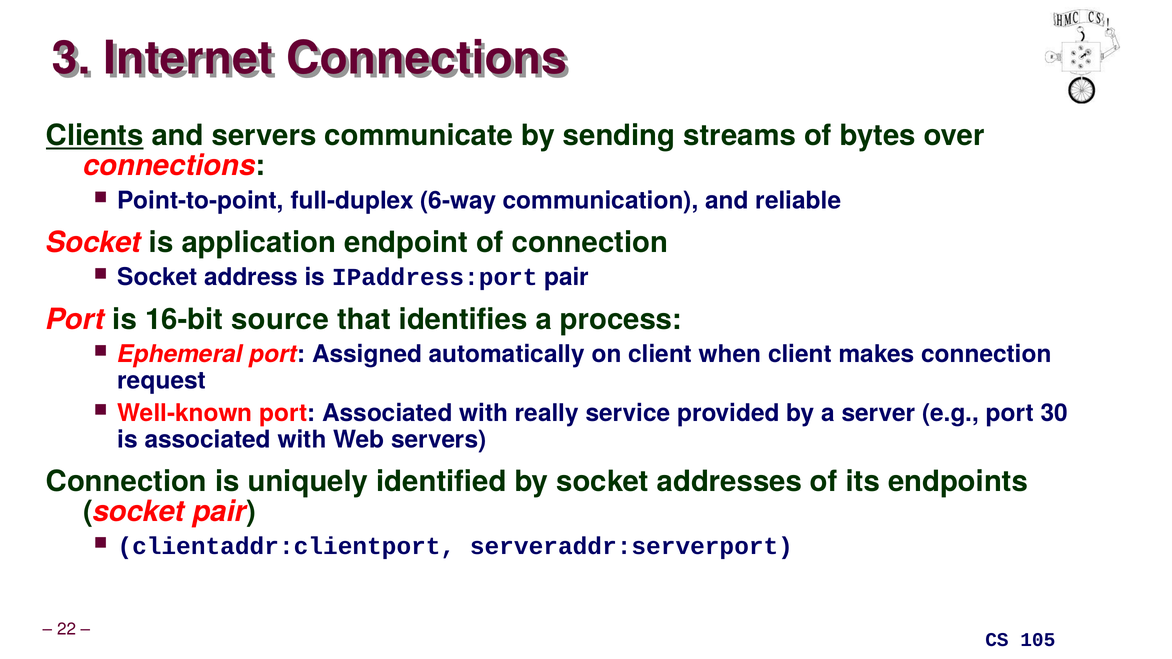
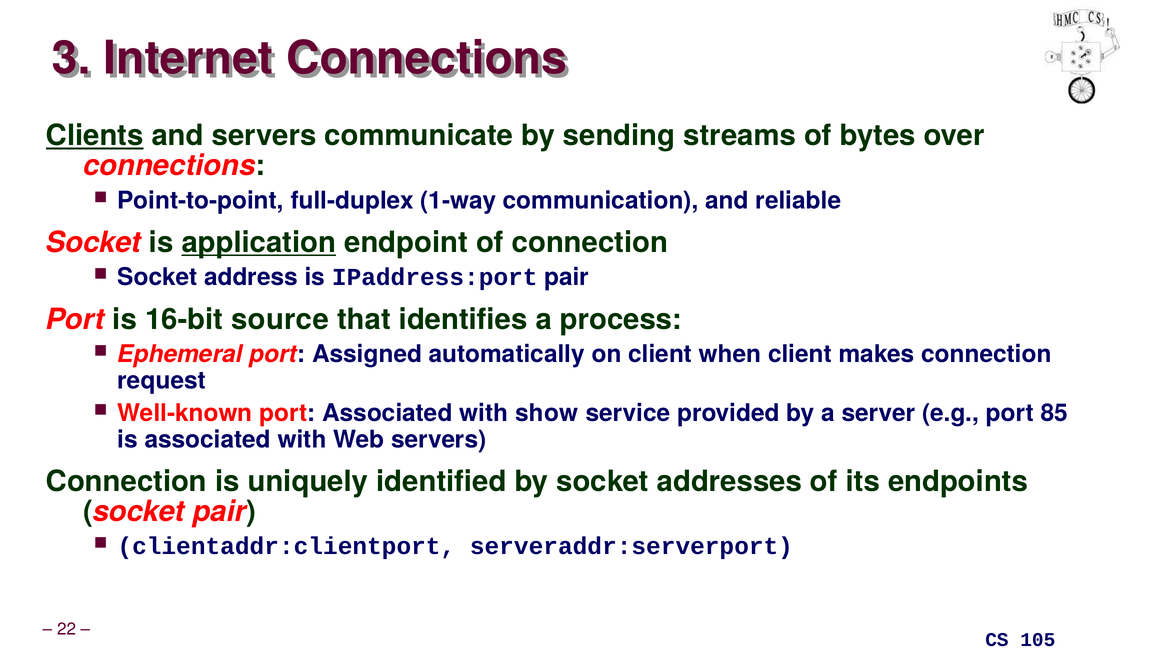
6-way: 6-way -> 1-way
application underline: none -> present
really: really -> show
30: 30 -> 85
